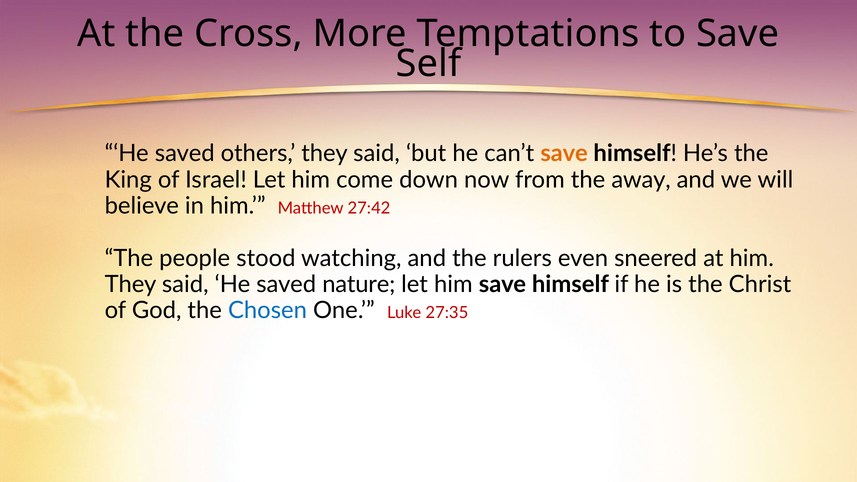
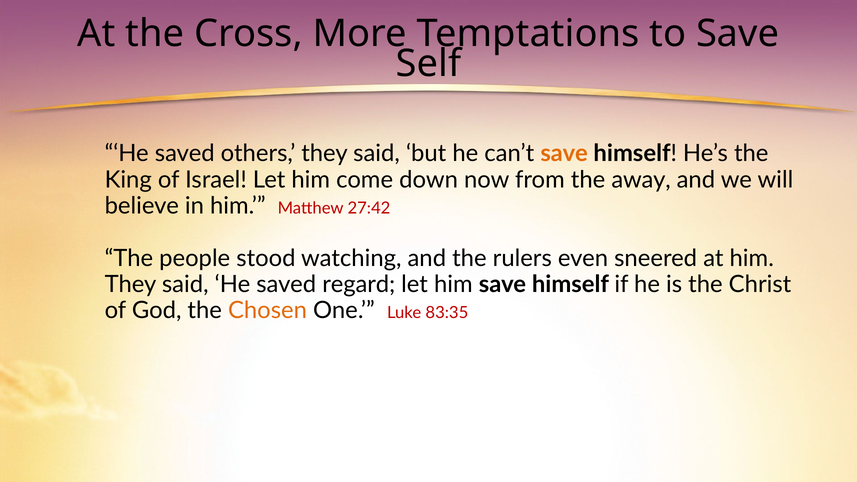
nature: nature -> regard
Chosen colour: blue -> orange
27:35: 27:35 -> 83:35
